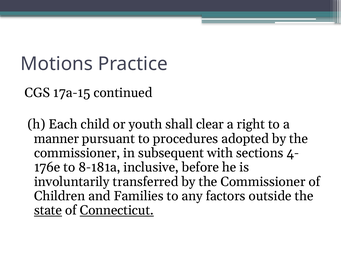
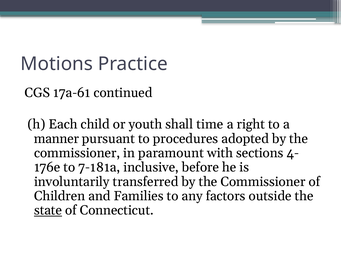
17a-15: 17a-15 -> 17a-61
clear: clear -> time
subsequent: subsequent -> paramount
8-181a: 8-181a -> 7-181a
Connecticut underline: present -> none
